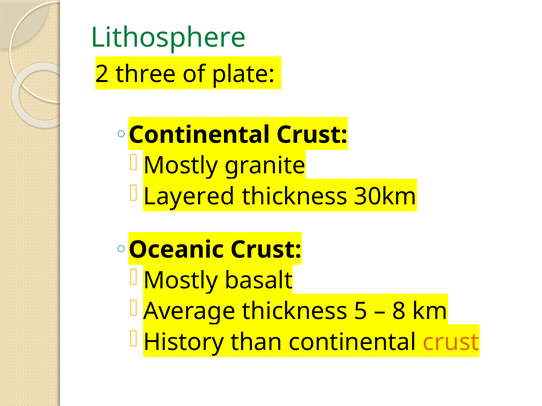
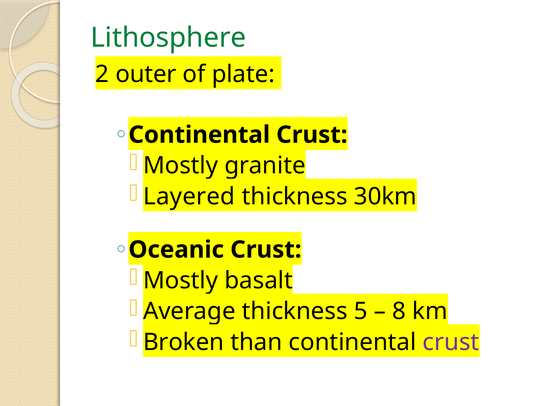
three: three -> outer
History: History -> Broken
crust at (451, 343) colour: orange -> purple
